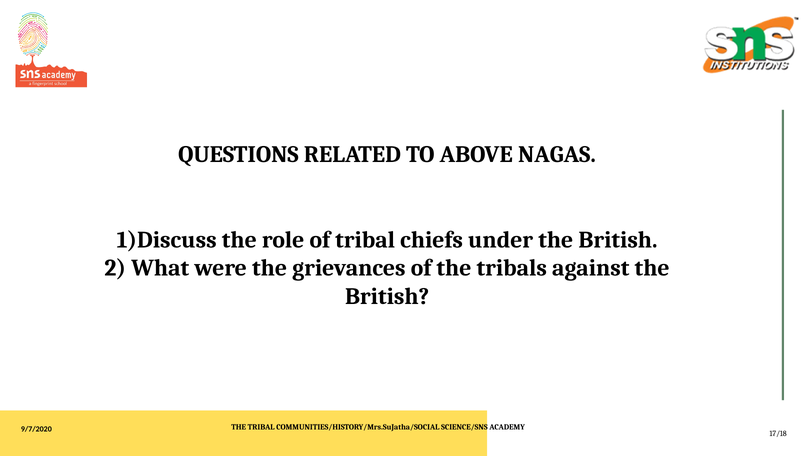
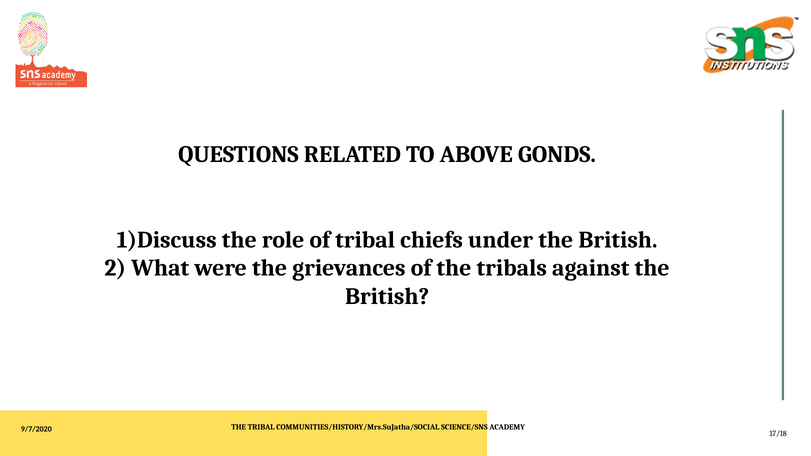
NAGAS: NAGAS -> GONDS
